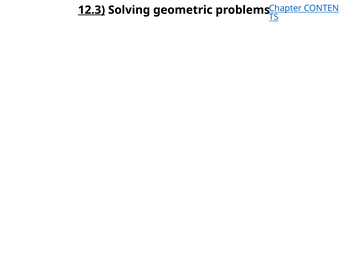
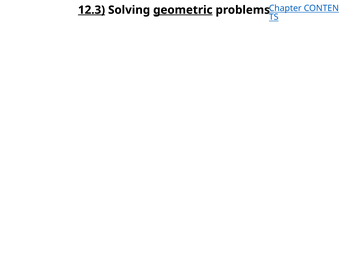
geometric underline: none -> present
